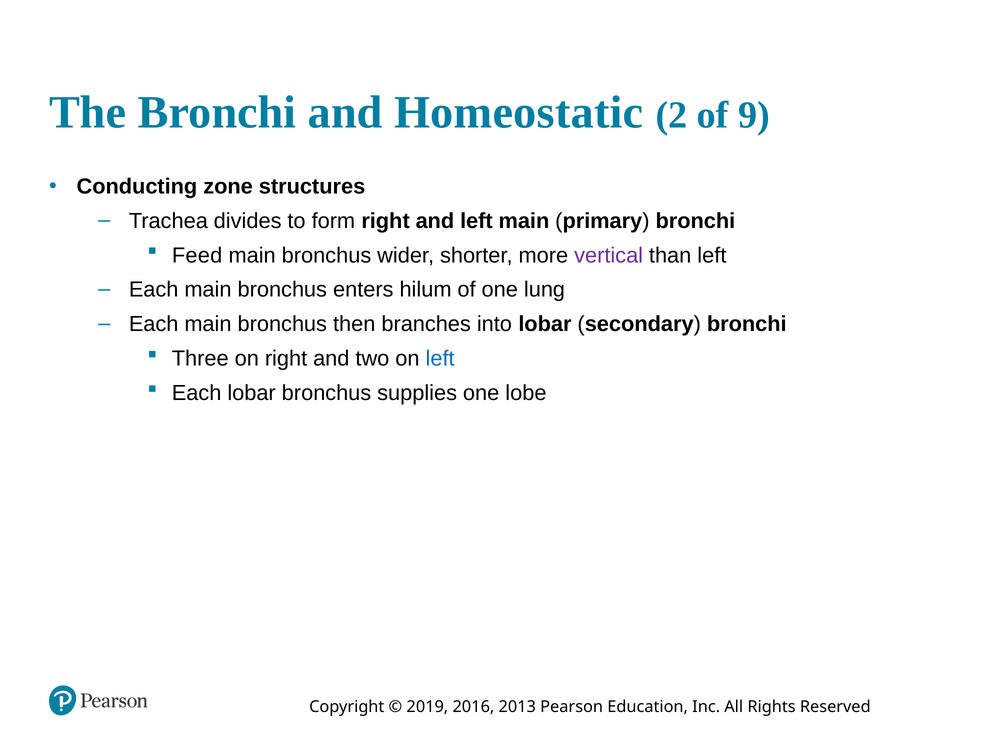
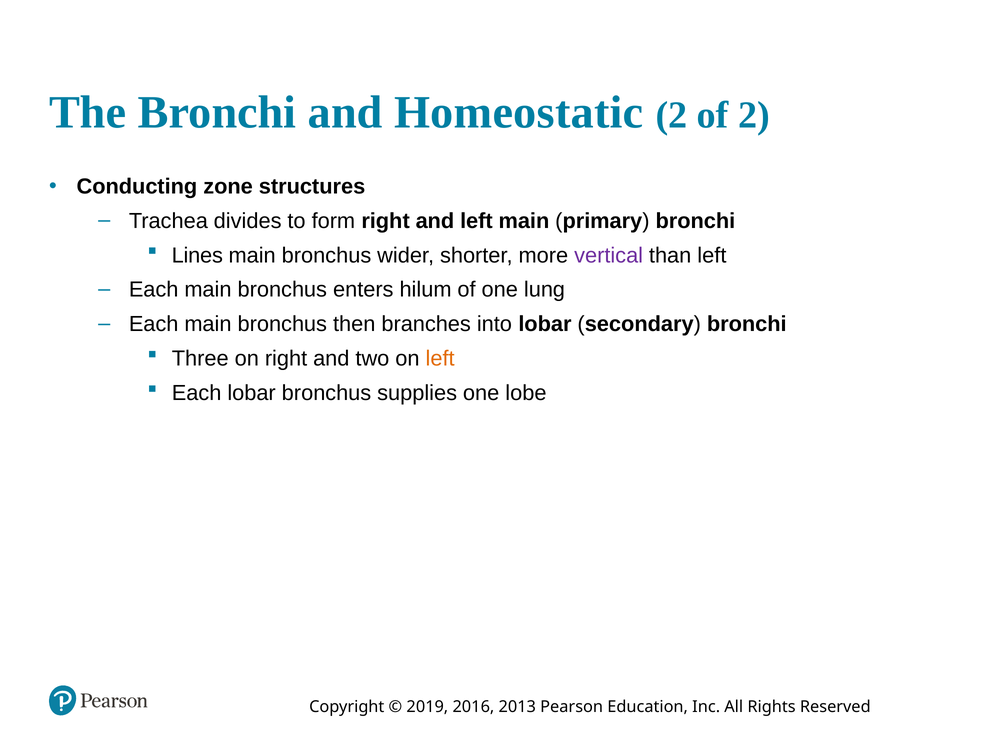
of 9: 9 -> 2
Feed: Feed -> Lines
left at (440, 358) colour: blue -> orange
